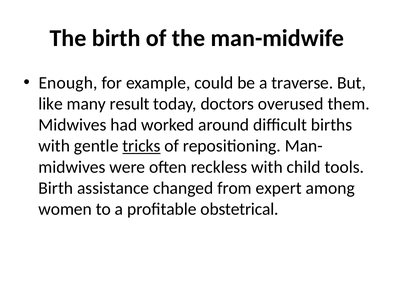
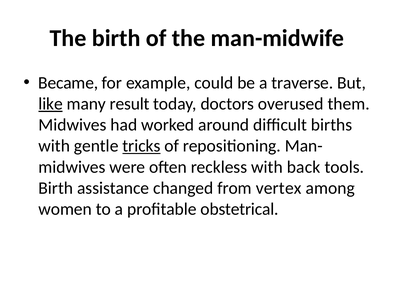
Enough: Enough -> Became
like underline: none -> present
child: child -> back
expert: expert -> vertex
